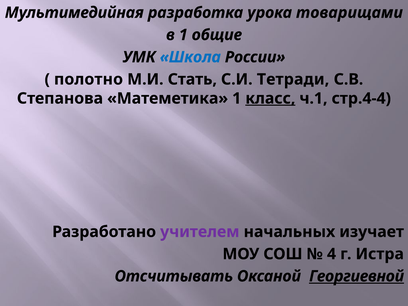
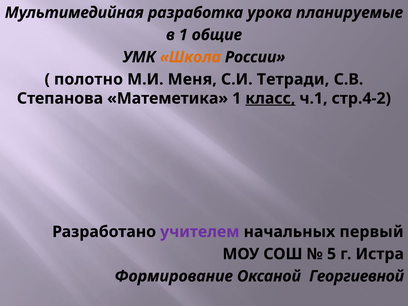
товарищами: товарищами -> планируемые
Школа colour: blue -> orange
Стать: Стать -> Меня
стр.4-4: стр.4-4 -> стр.4-2
изучает: изучает -> первый
4: 4 -> 5
Отсчитывать: Отсчитывать -> Формирование
Георгиевной underline: present -> none
